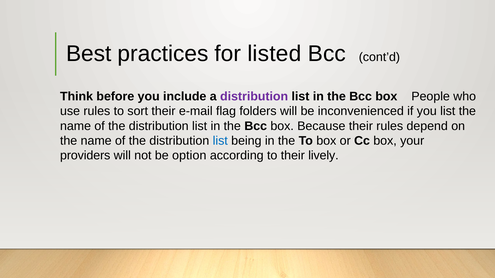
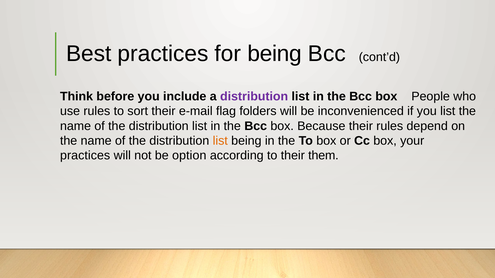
for listed: listed -> being
list at (220, 141) colour: blue -> orange
providers at (85, 156): providers -> practices
lively: lively -> them
